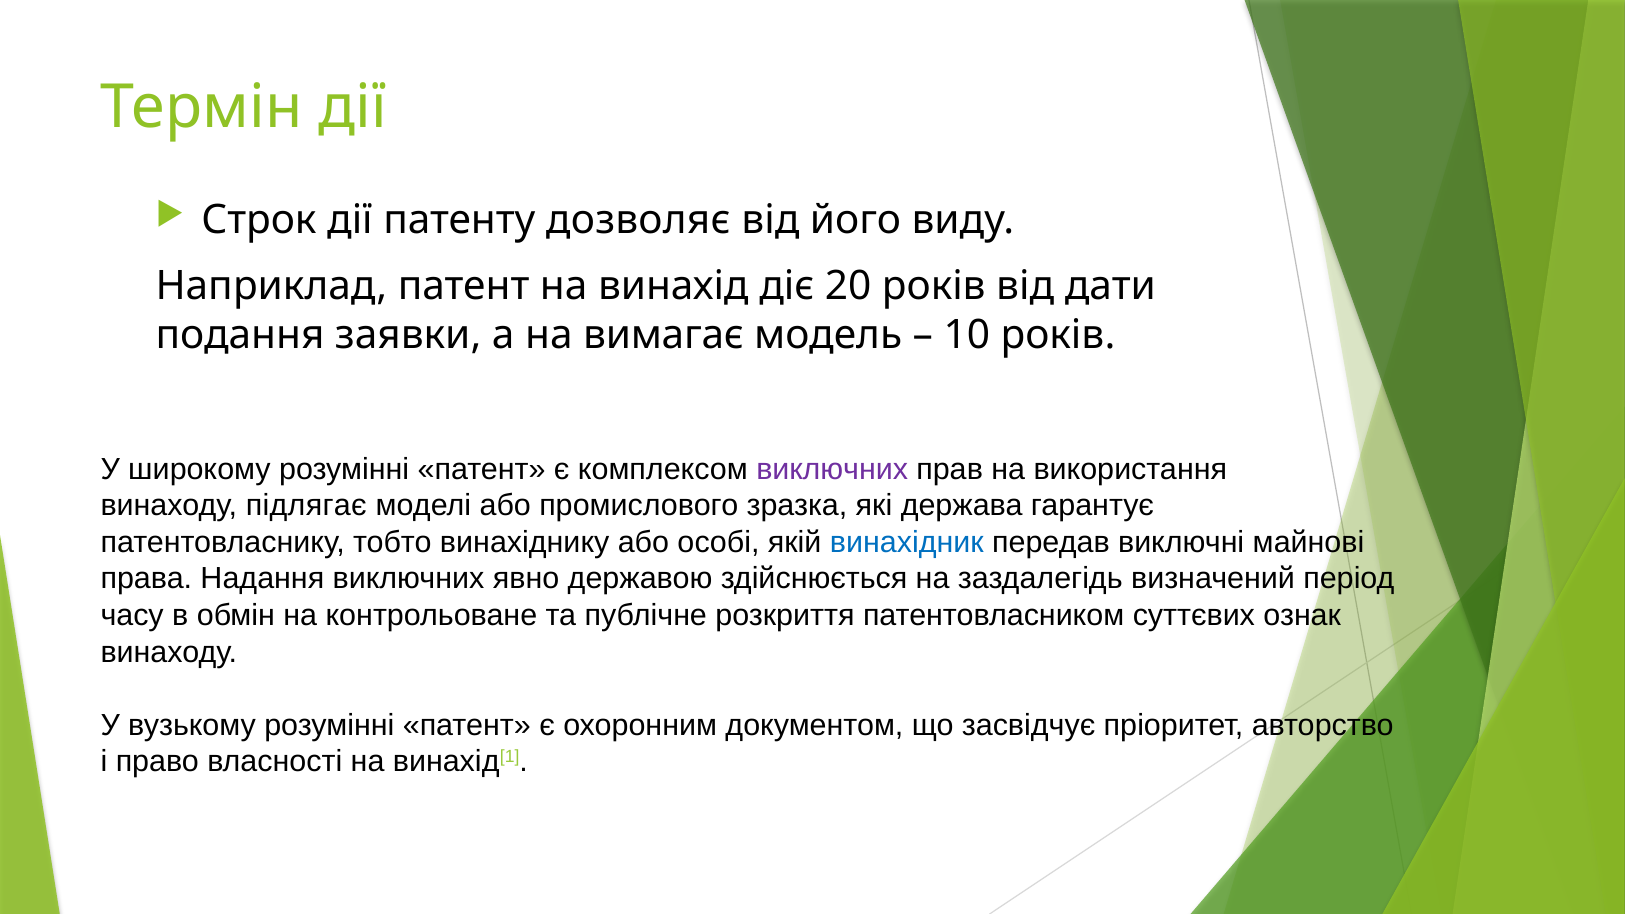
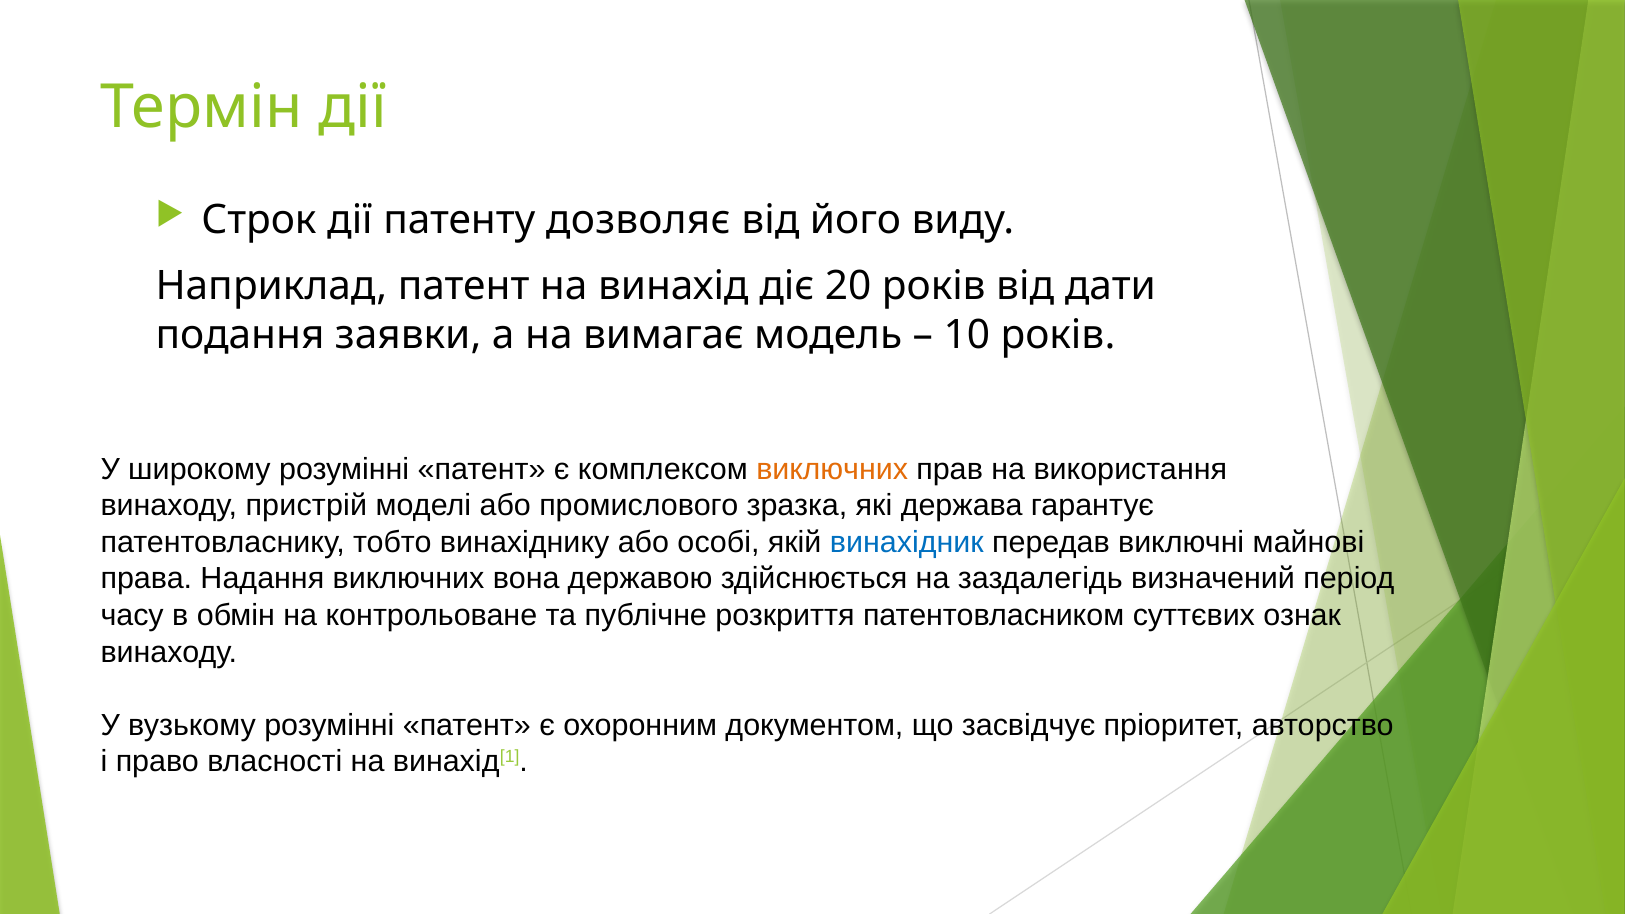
виключних at (832, 469) colour: purple -> orange
підлягає: підлягає -> пристрій
явно: явно -> вона
